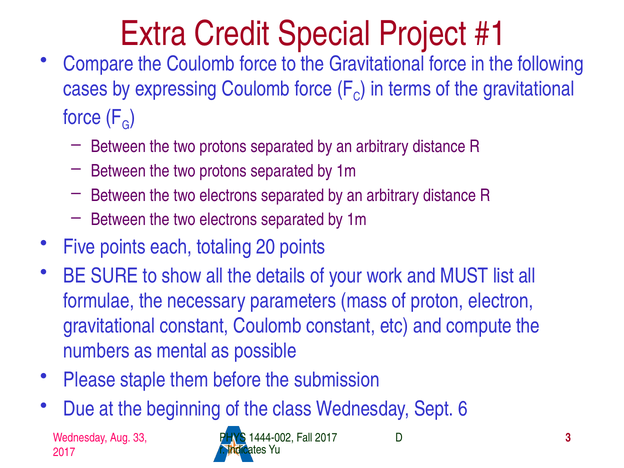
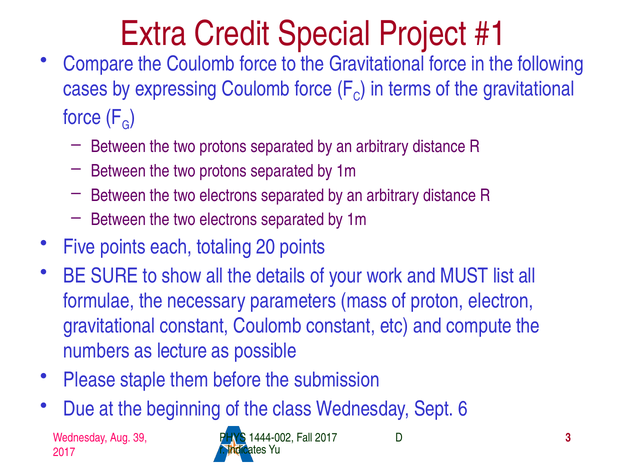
mental: mental -> lecture
33: 33 -> 39
